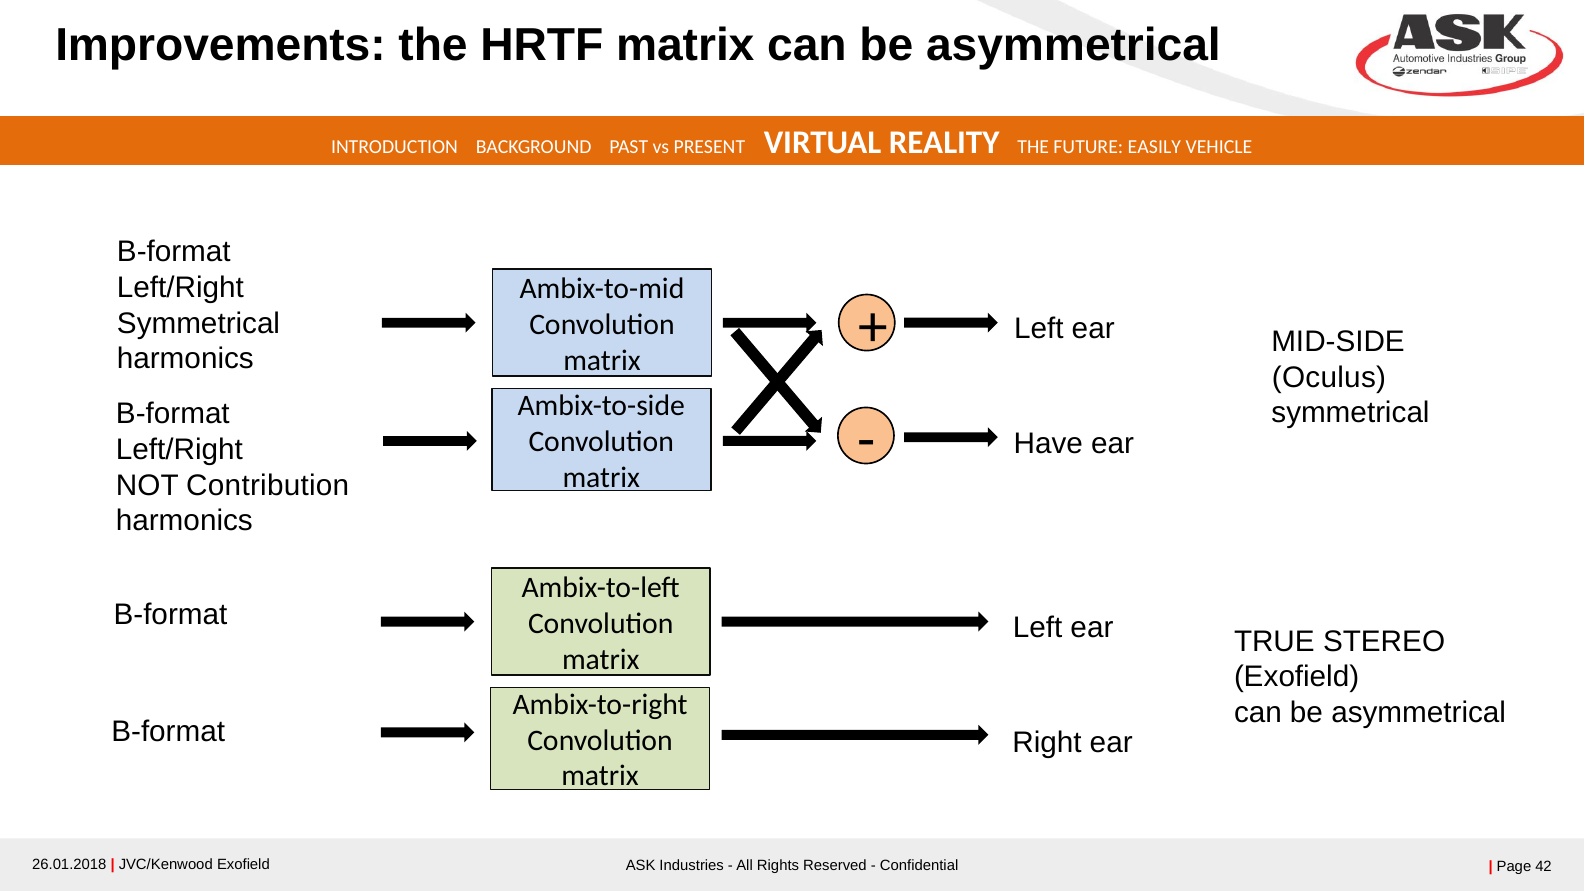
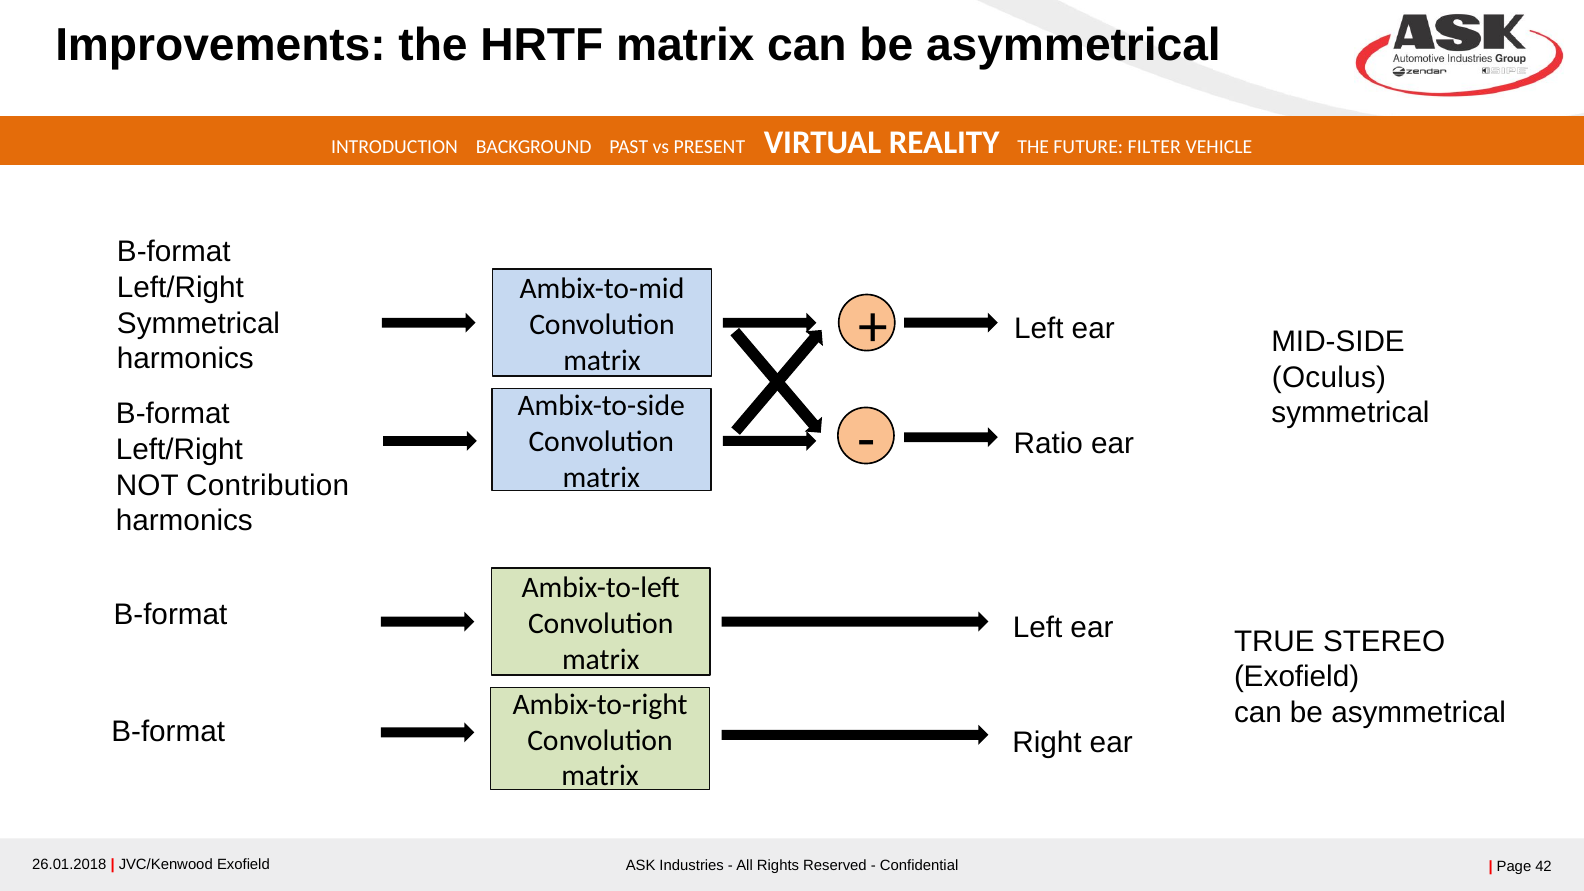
EASILY: EASILY -> FILTER
Have: Have -> Ratio
